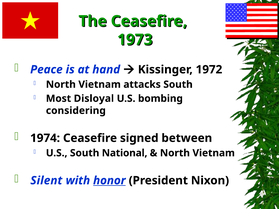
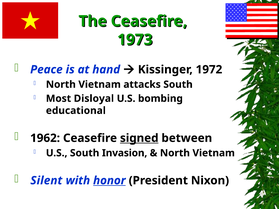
considering: considering -> educational
1974: 1974 -> 1962
signed underline: none -> present
National: National -> Invasion
